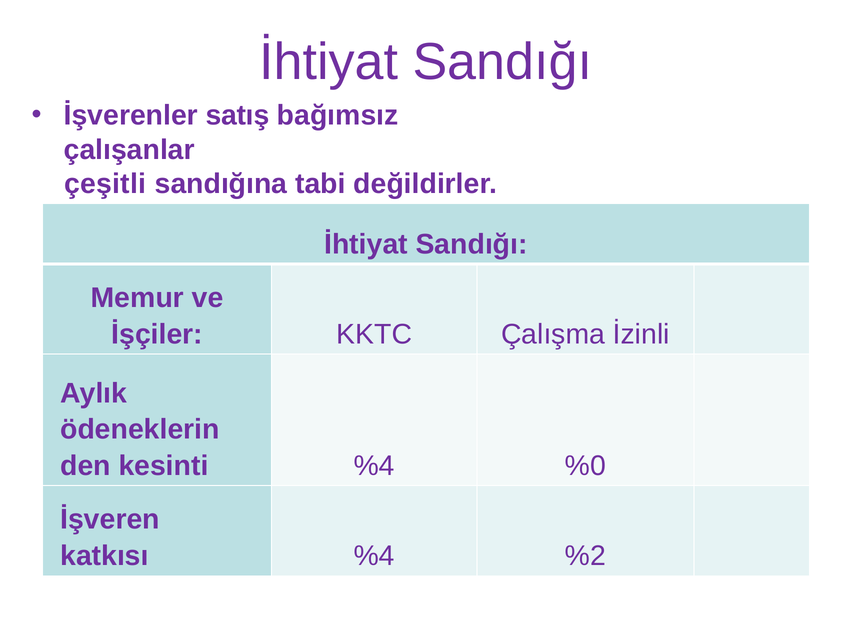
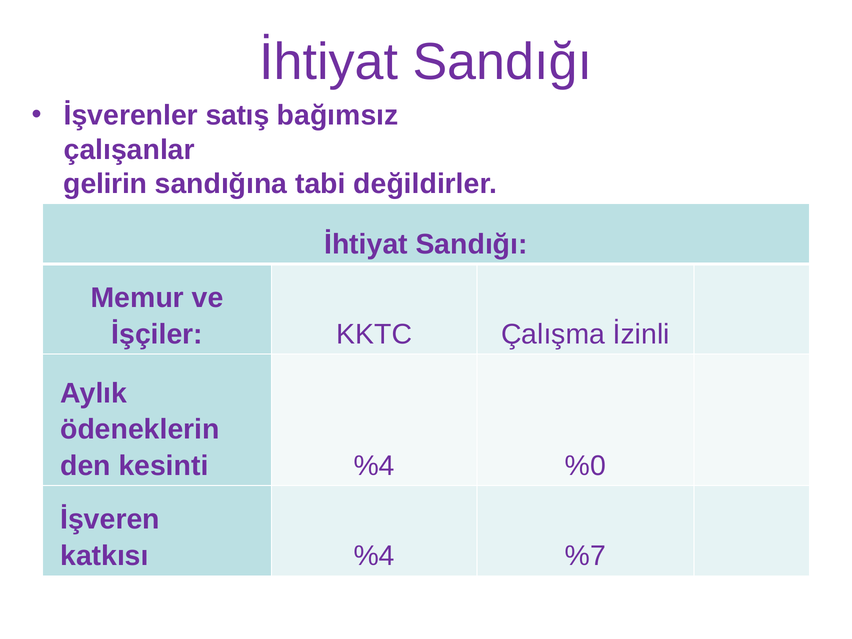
çeşitli: çeşitli -> gelirin
%2: %2 -> %7
